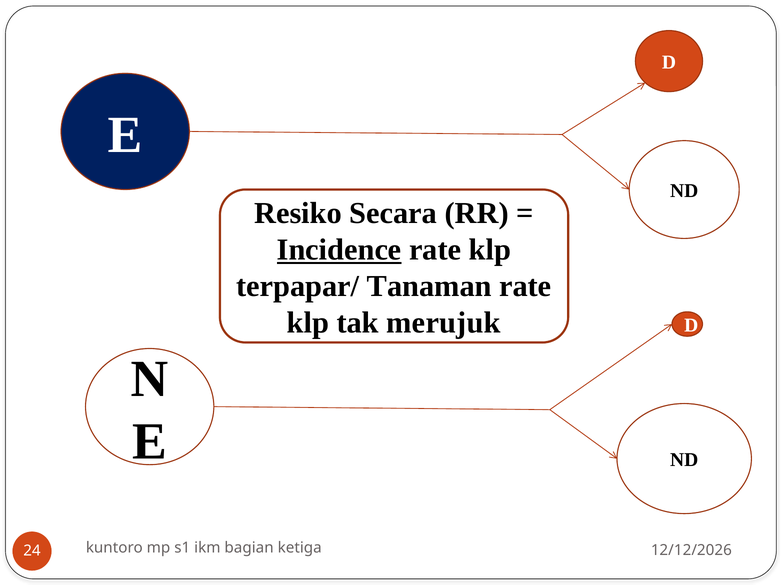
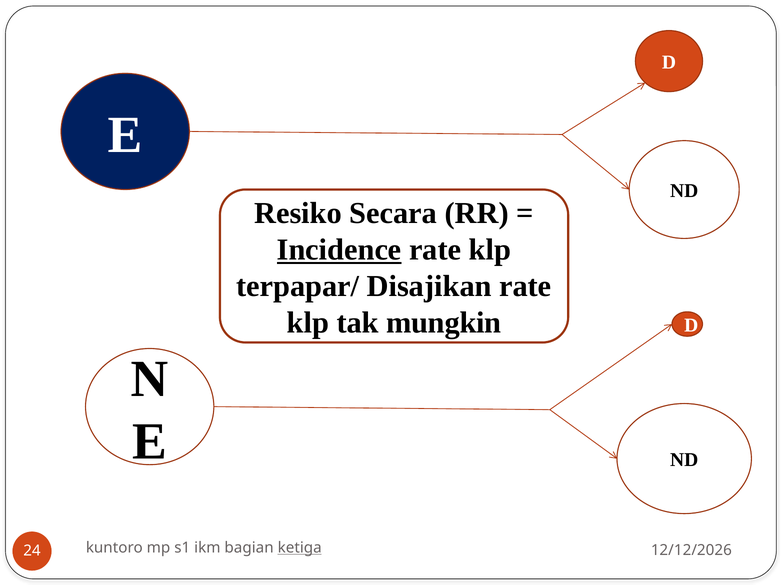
Tanaman: Tanaman -> Disajikan
merujuk: merujuk -> mungkin
ketiga underline: none -> present
